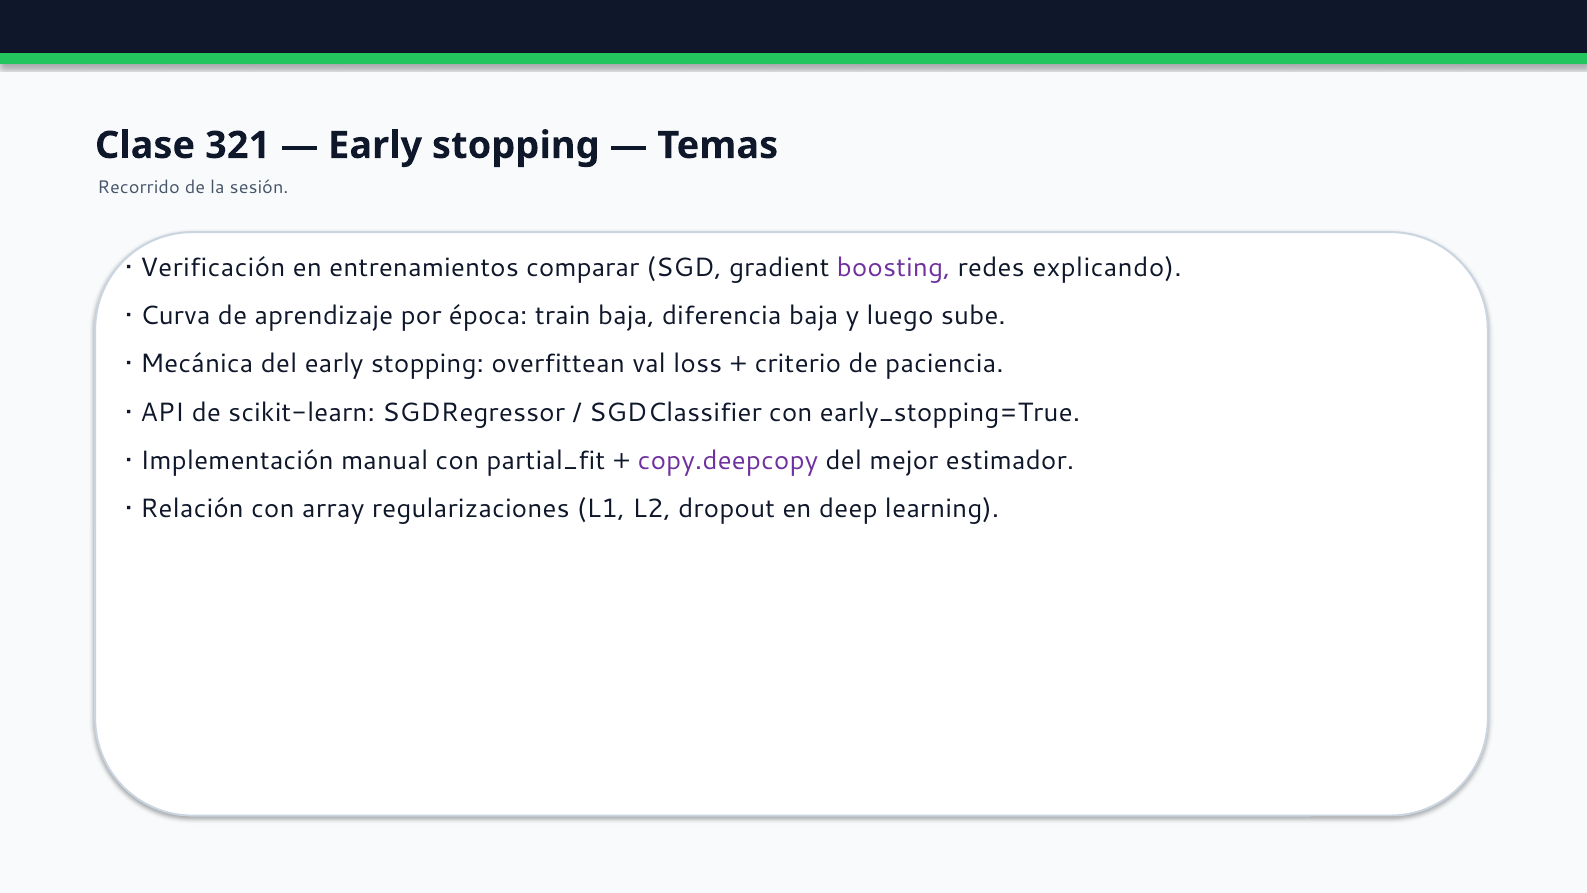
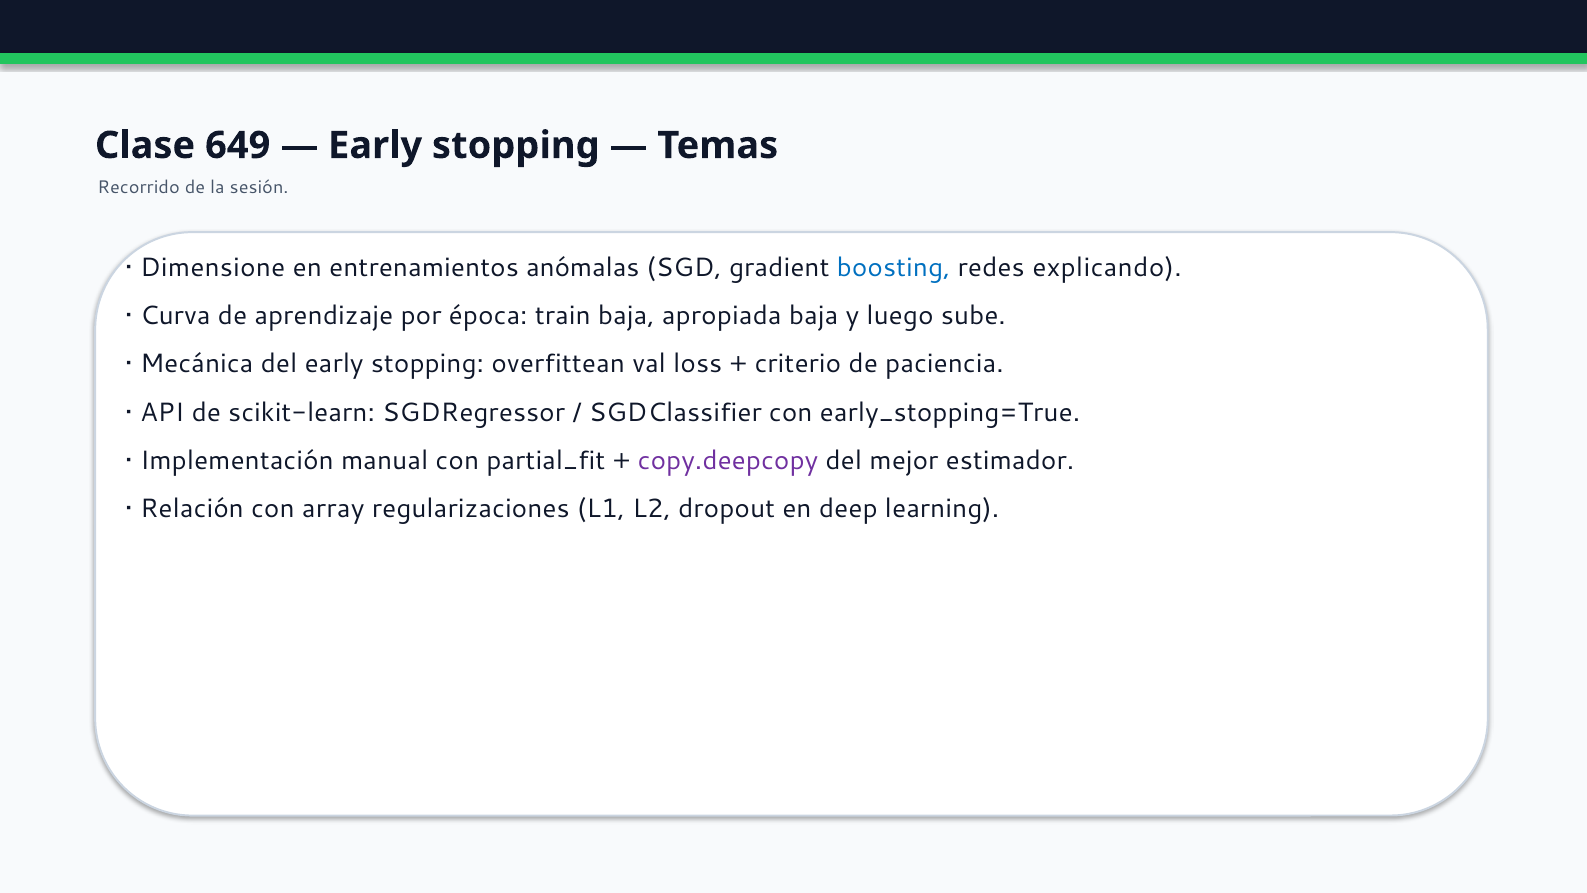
321: 321 -> 649
Verificación: Verificación -> Dimensione
comparar: comparar -> anómalas
boosting colour: purple -> blue
diferencia: diferencia -> apropiada
